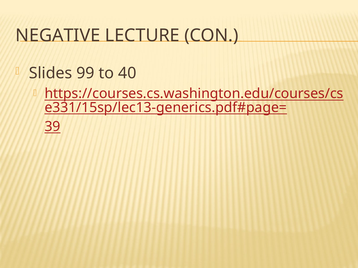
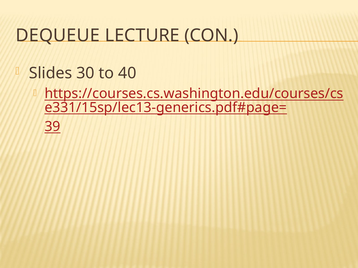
NEGATIVE: NEGATIVE -> DEQUEUE
99: 99 -> 30
